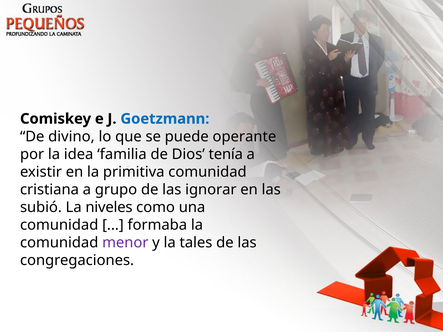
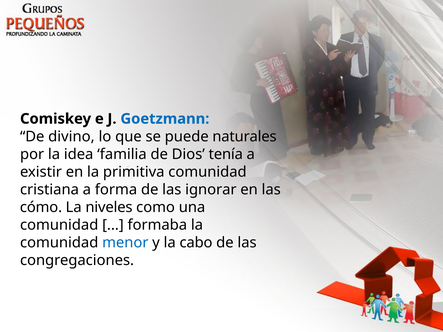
operante: operante -> naturales
grupo: grupo -> forma
subió: subió -> cómo
menor colour: purple -> blue
tales: tales -> cabo
